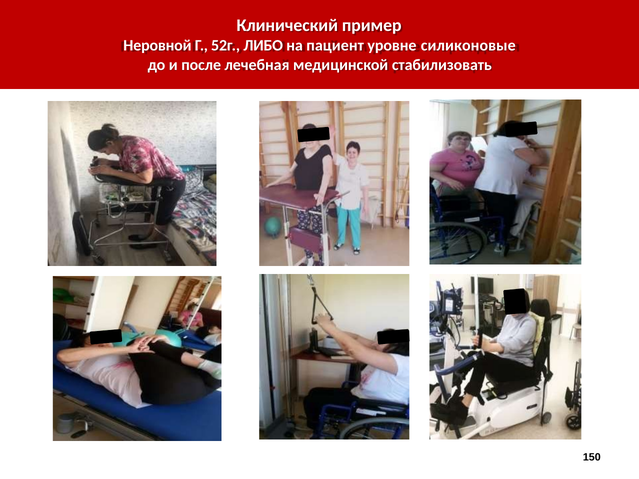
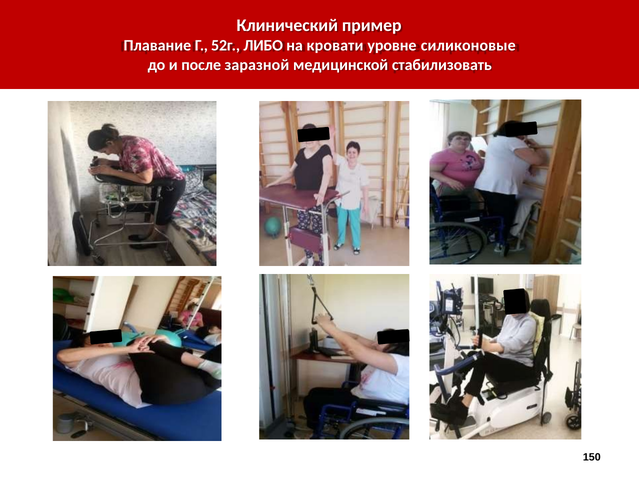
Неровной: Неровной -> Плавание
пациент: пациент -> кровати
лечебная: лечебная -> заразной
